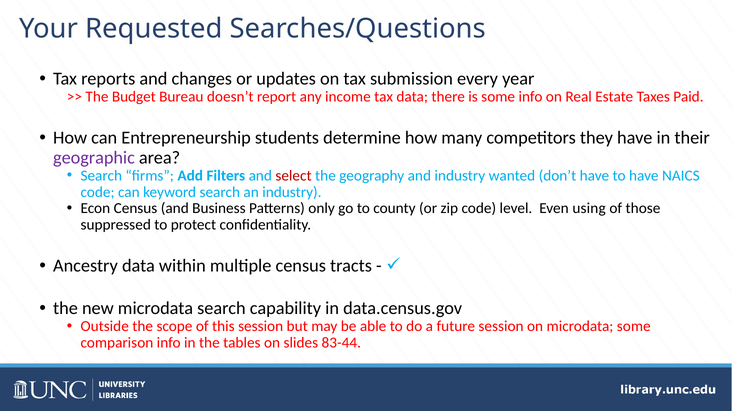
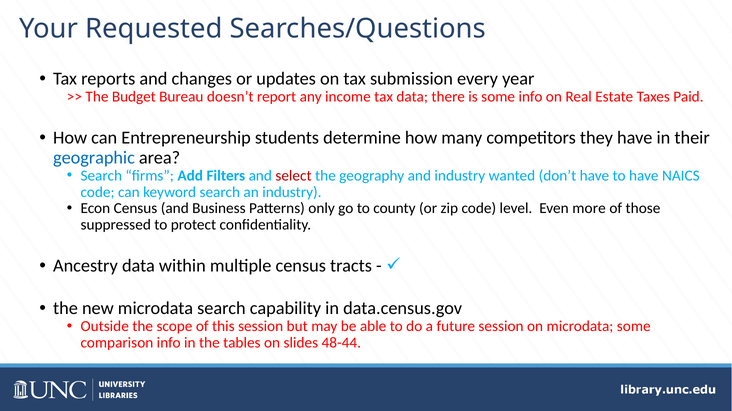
geographic colour: purple -> blue
using: using -> more
83-44: 83-44 -> 48-44
